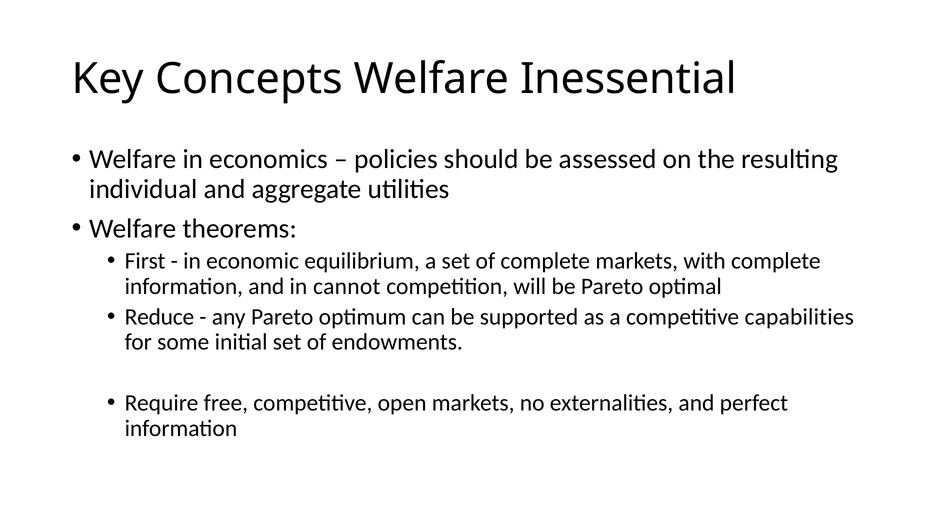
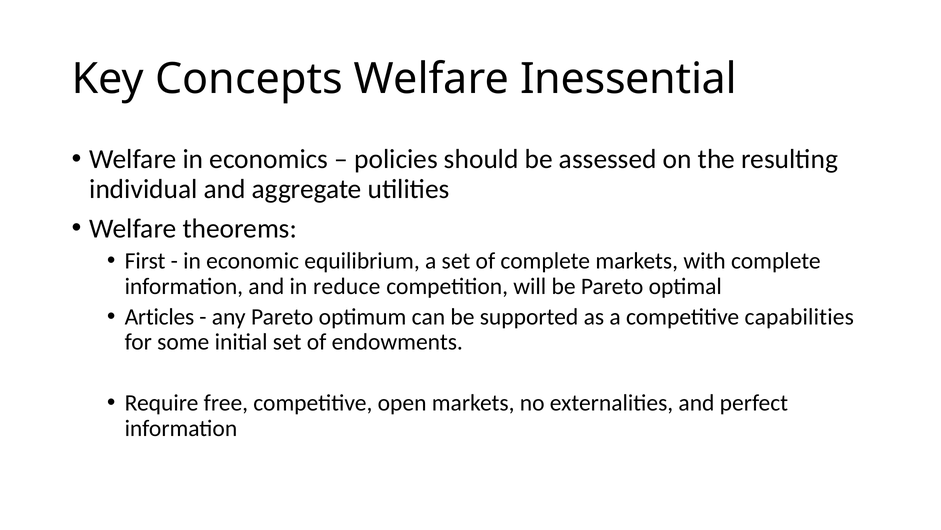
cannot: cannot -> reduce
Reduce: Reduce -> Articles
